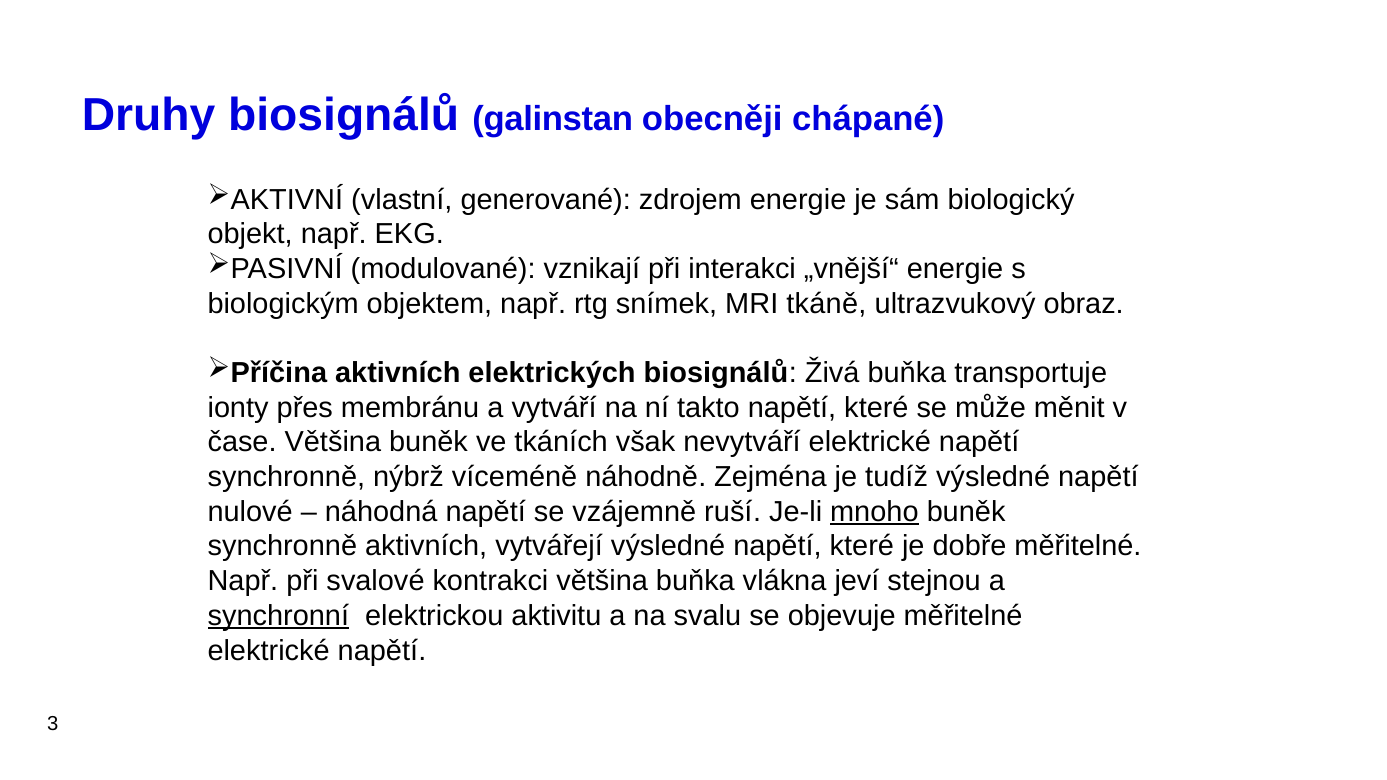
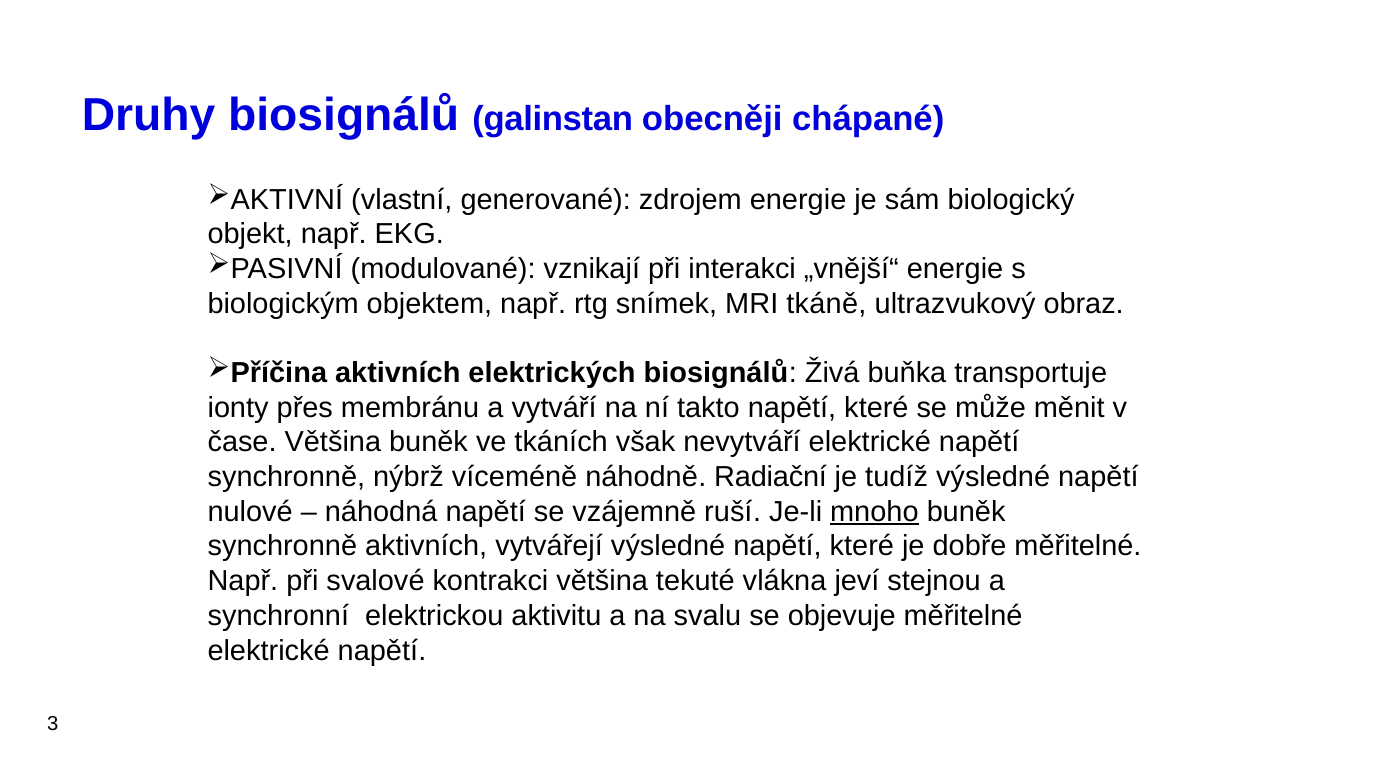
Zejména: Zejména -> Radiační
většina buňka: buňka -> tekuté
synchronní underline: present -> none
